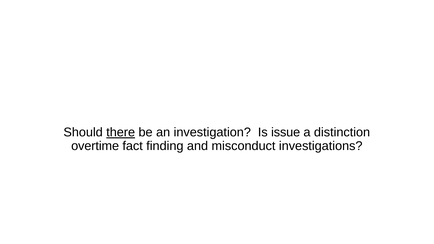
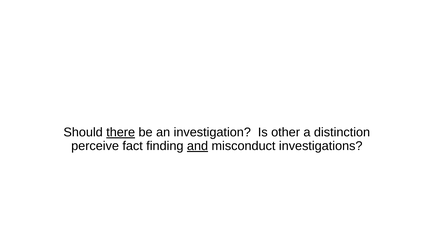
issue: issue -> other
overtime: overtime -> perceive
and underline: none -> present
